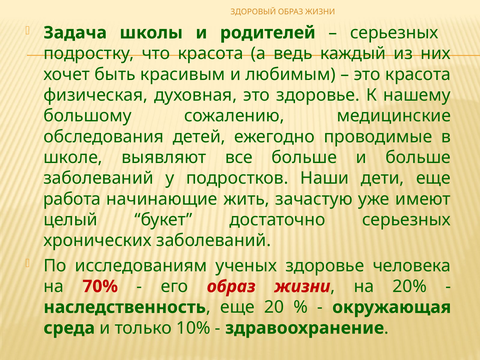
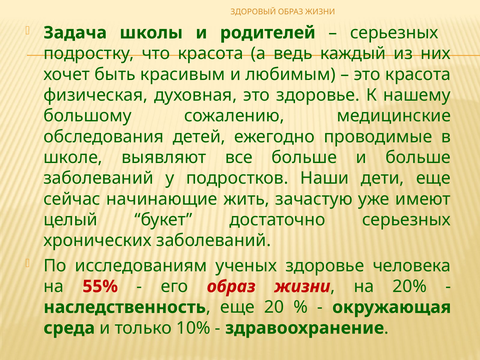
работа: работа -> сейчас
70%: 70% -> 55%
